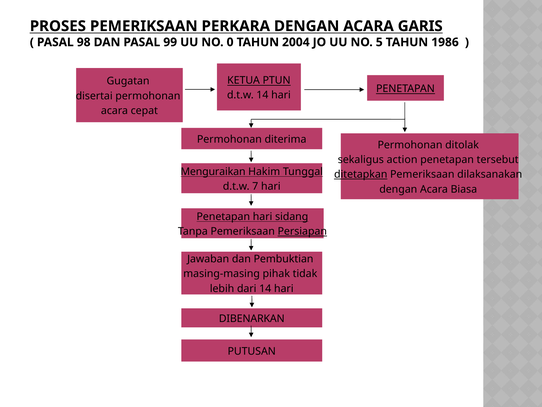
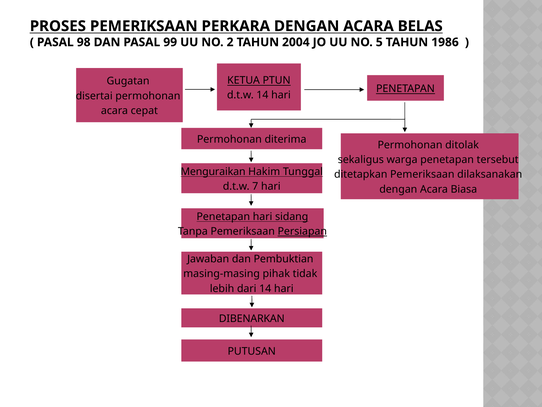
GARIS: GARIS -> BELAS
0: 0 -> 2
action: action -> warga
ditetapkan underline: present -> none
